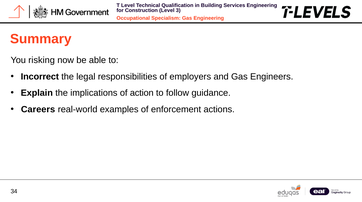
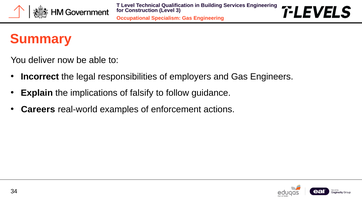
risking: risking -> deliver
action: action -> falsify
